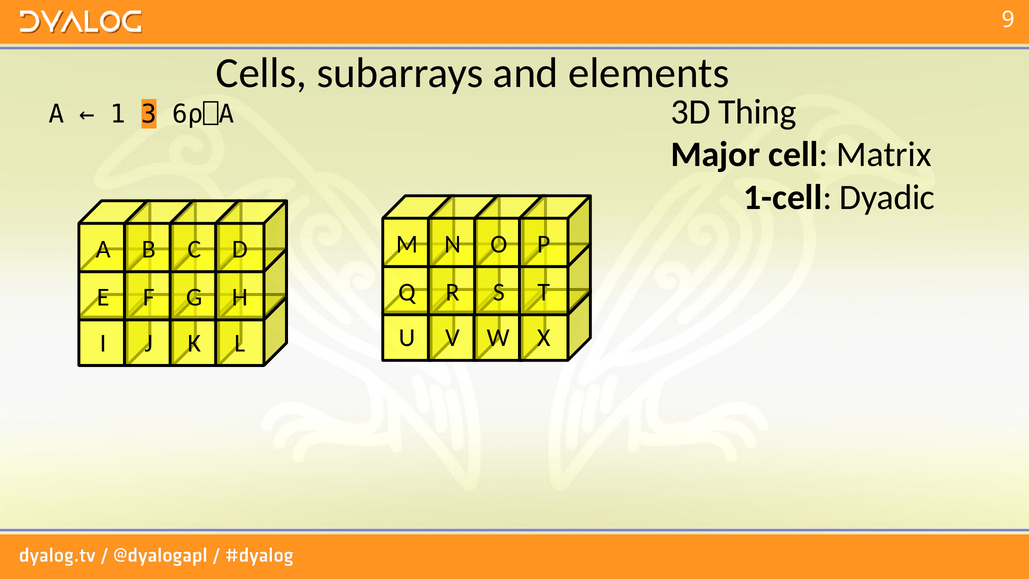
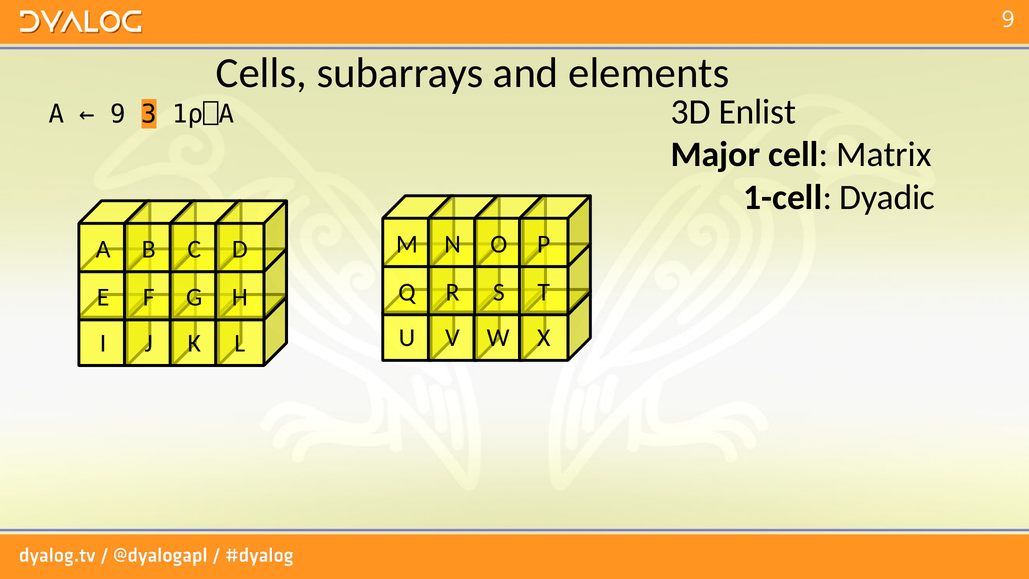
1 at (118, 114): 1 -> 9
6⍴⎕A: 6⍴⎕A -> 1⍴⎕A
Thing: Thing -> Enlist
